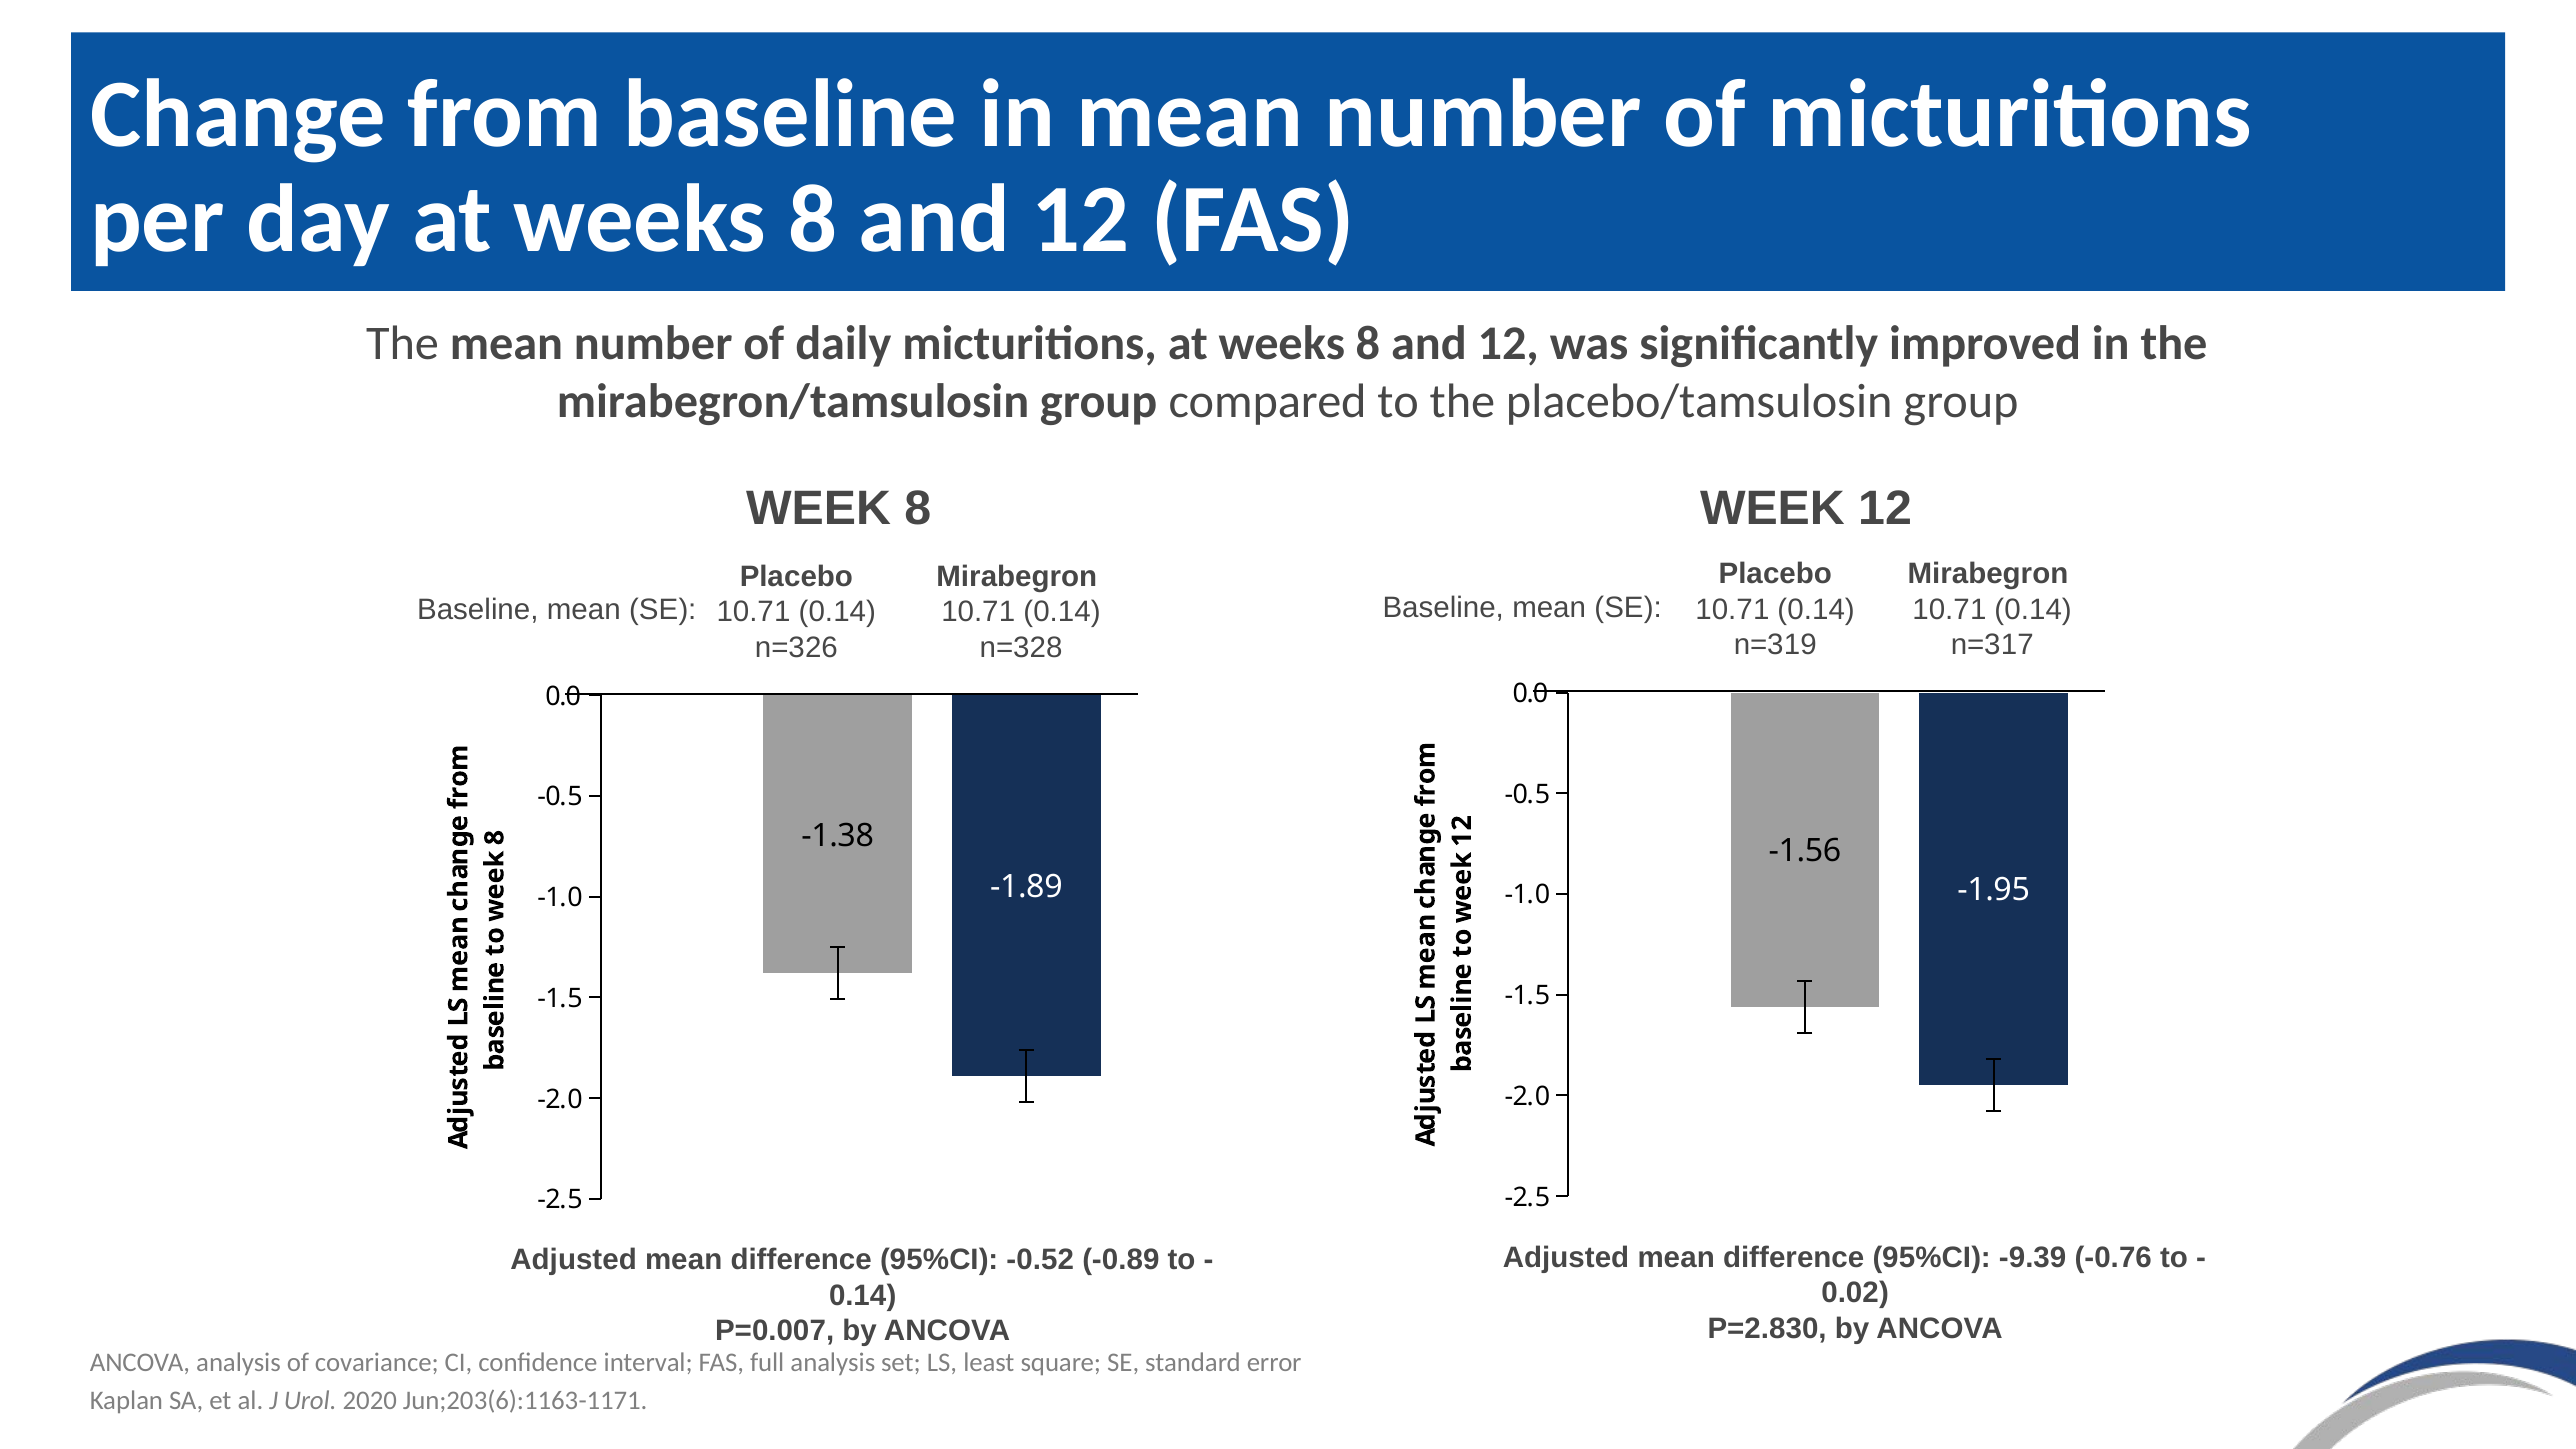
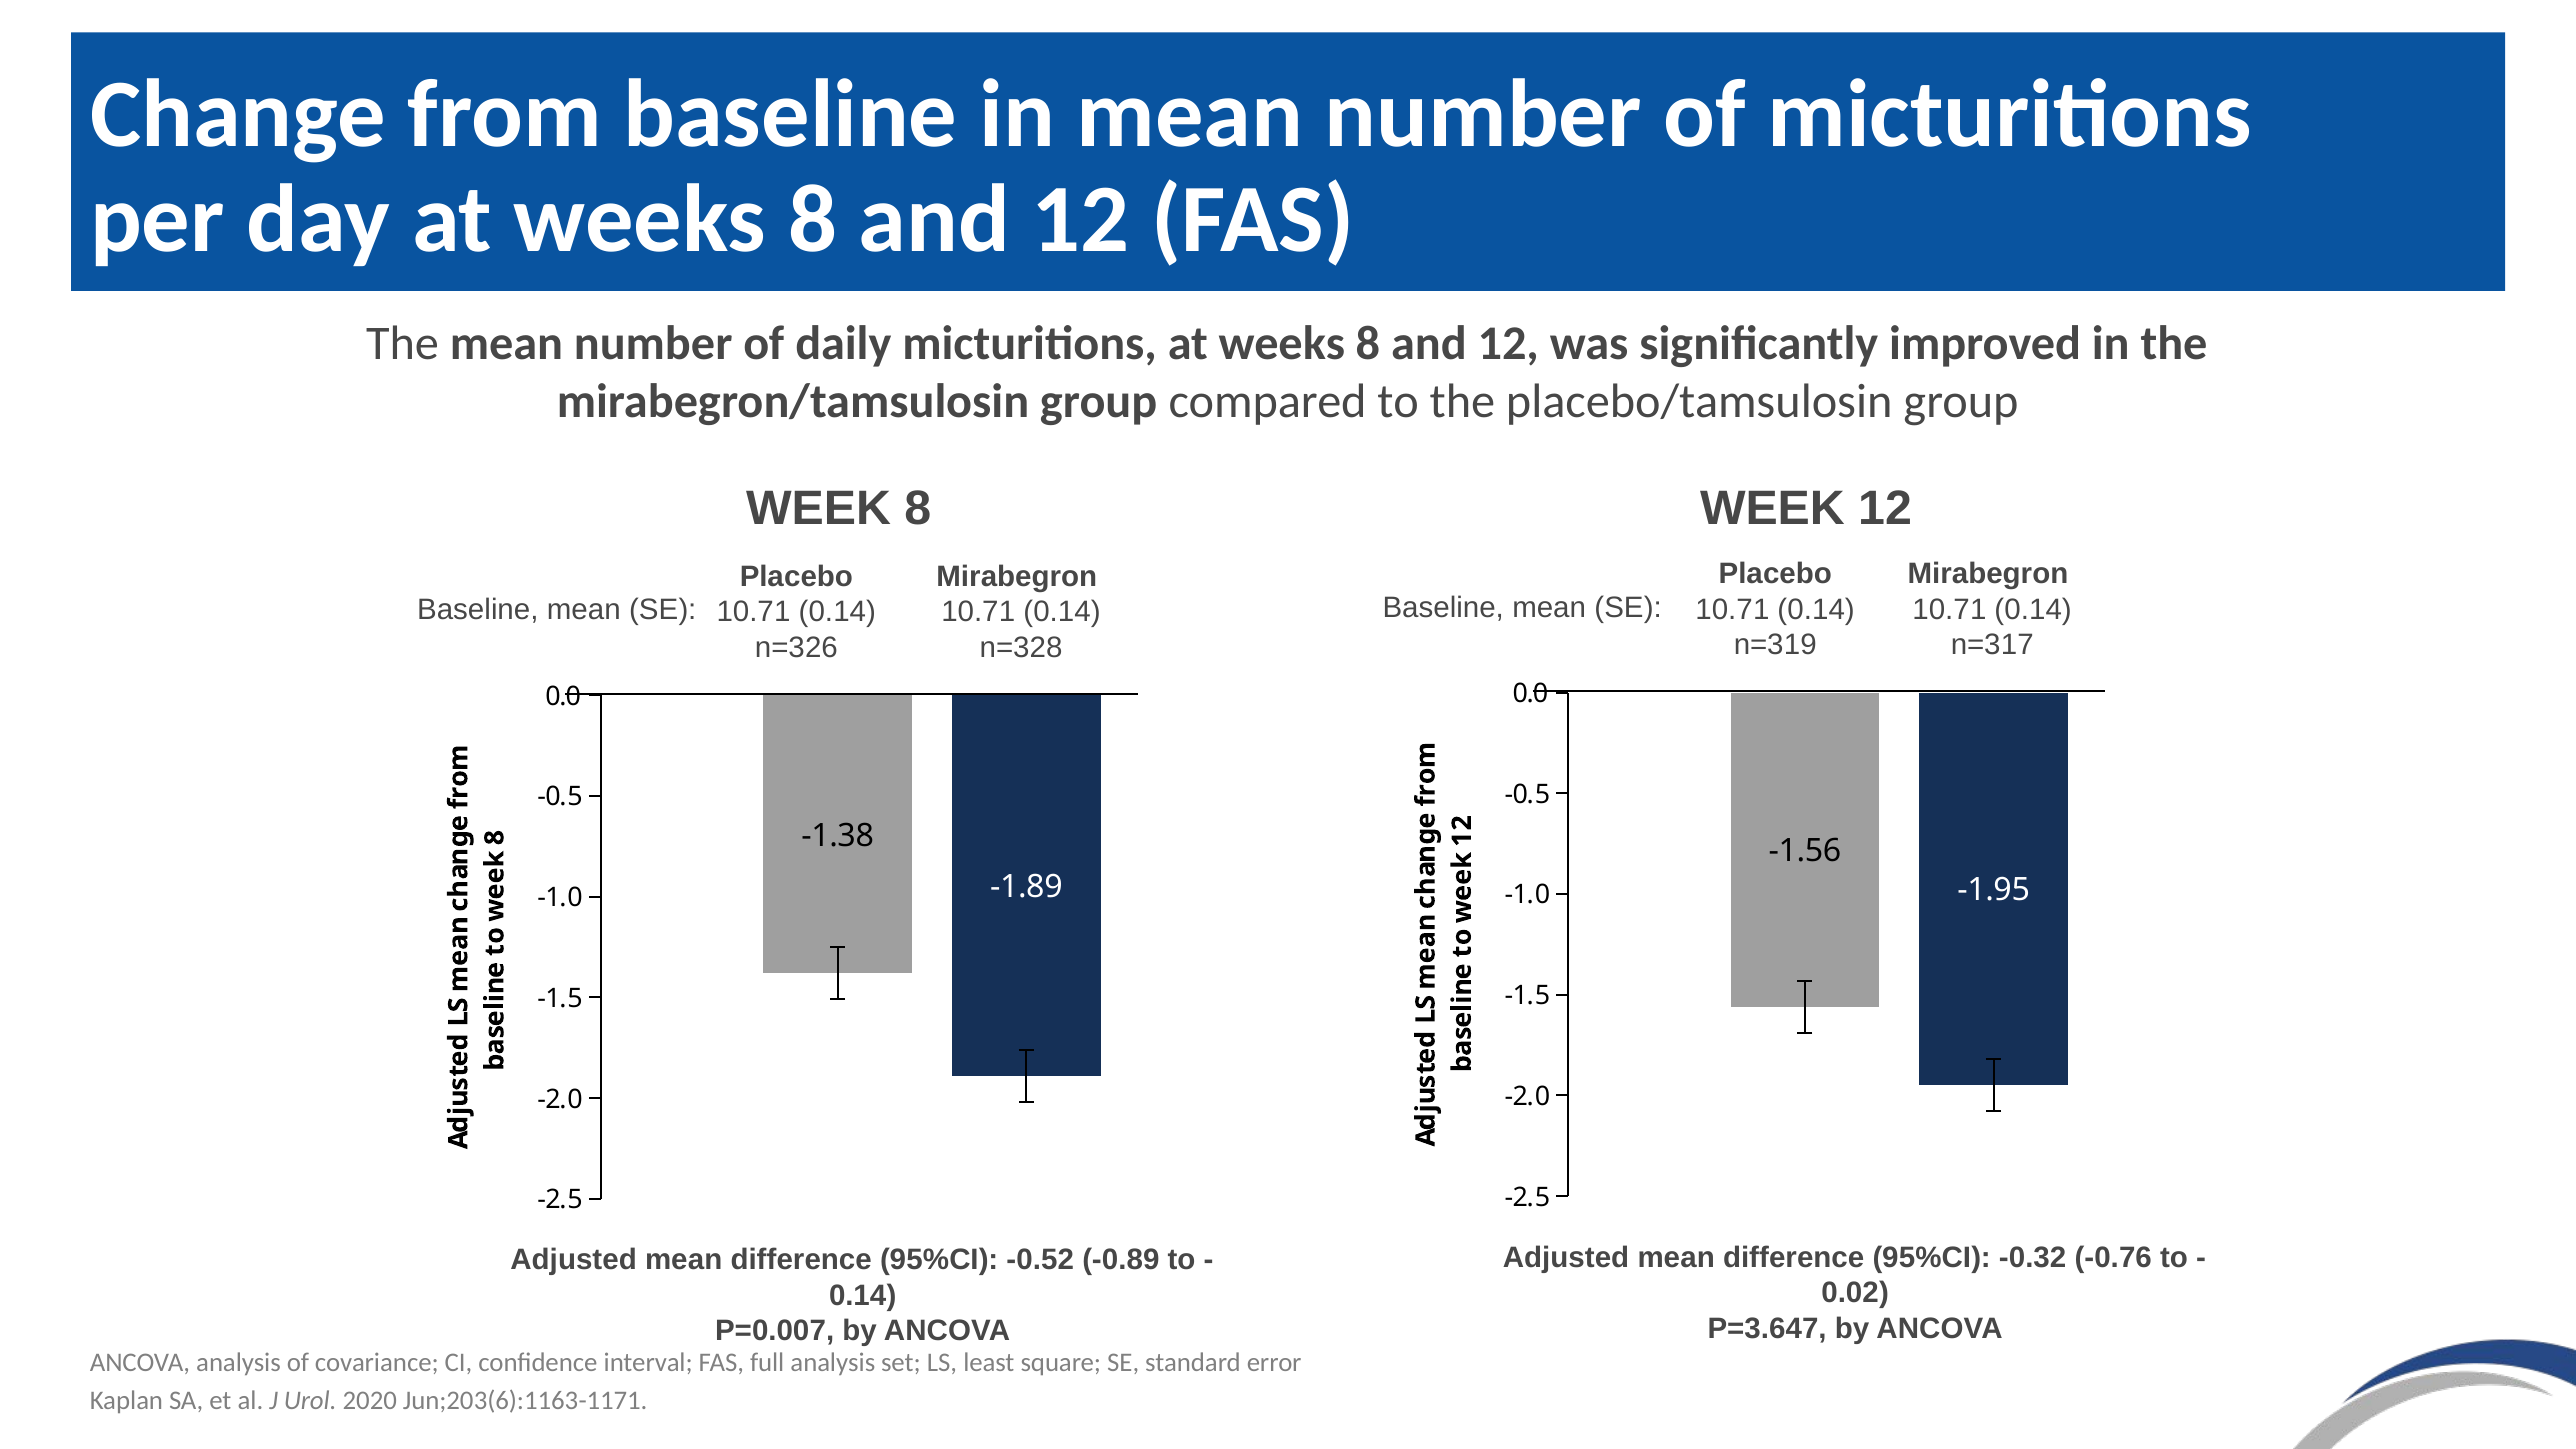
-9.39: -9.39 -> -0.32
P=2.830: P=2.830 -> P=3.647
